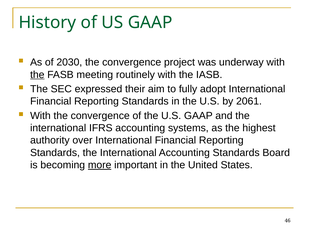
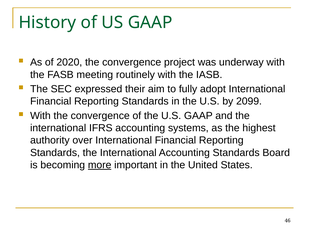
2030: 2030 -> 2020
the at (37, 75) underline: present -> none
2061: 2061 -> 2099
